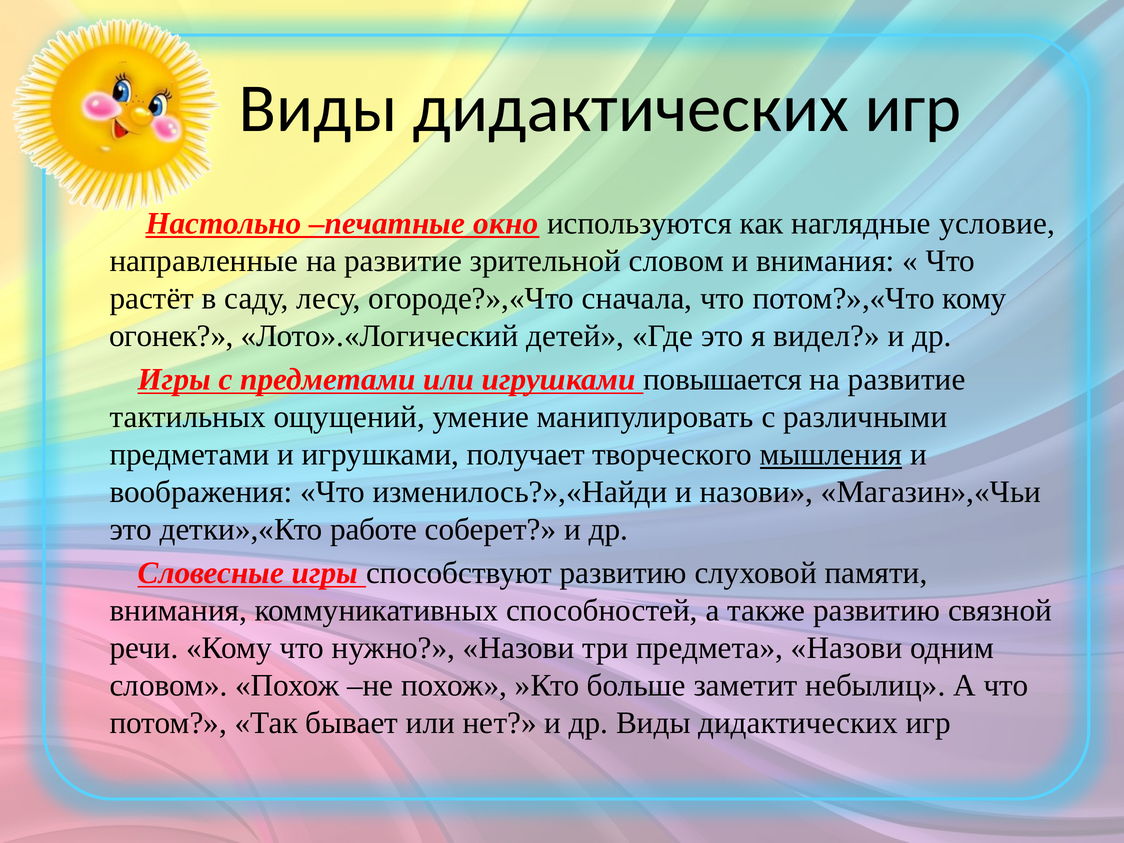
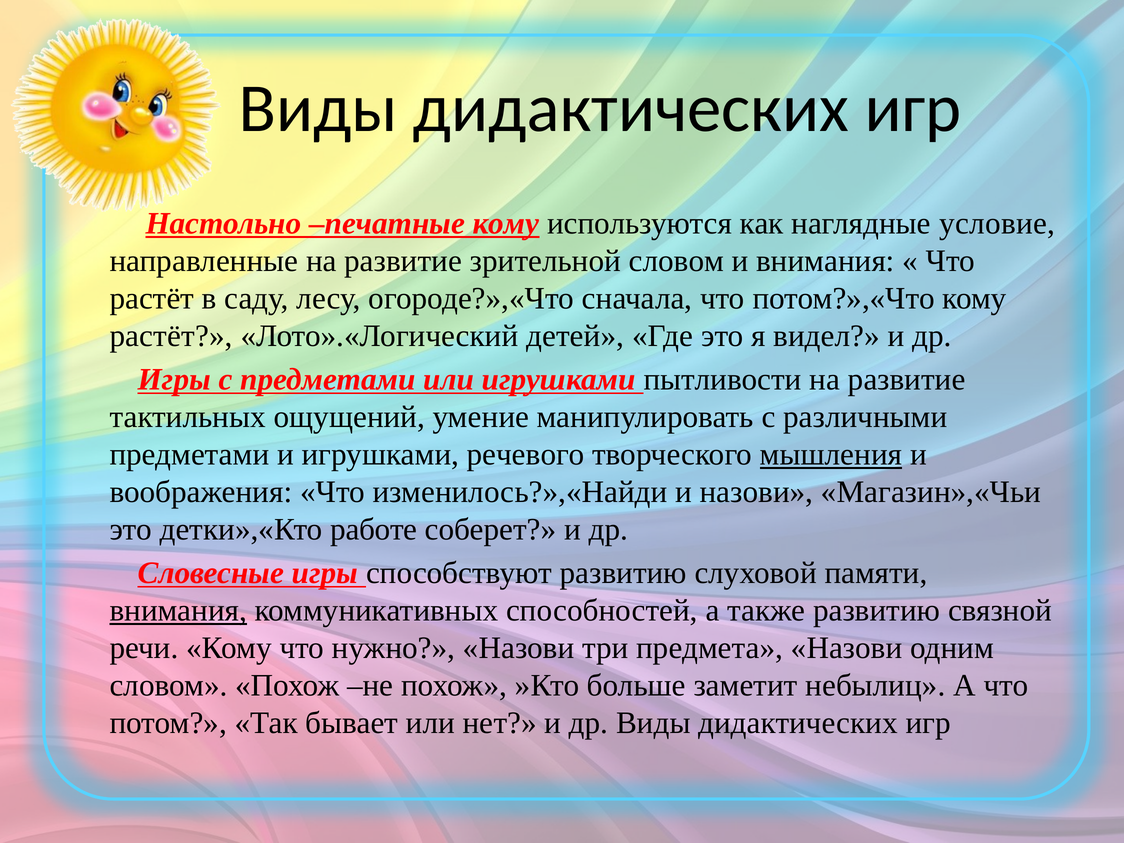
печатные окно: окно -> кому
огонек at (171, 336): огонек -> растёт
повышается: повышается -> пытливости
получает: получает -> речевого
внимания at (178, 611) underline: none -> present
